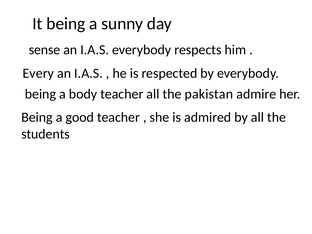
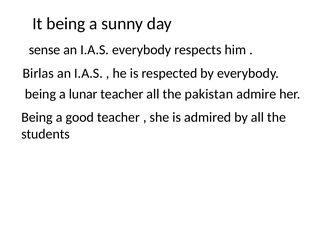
Every: Every -> Birlas
body: body -> lunar
